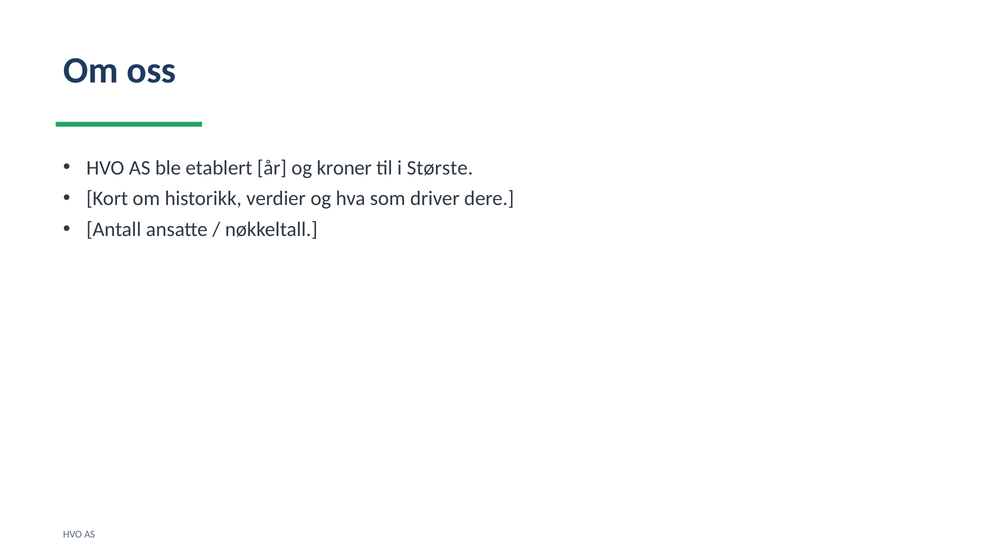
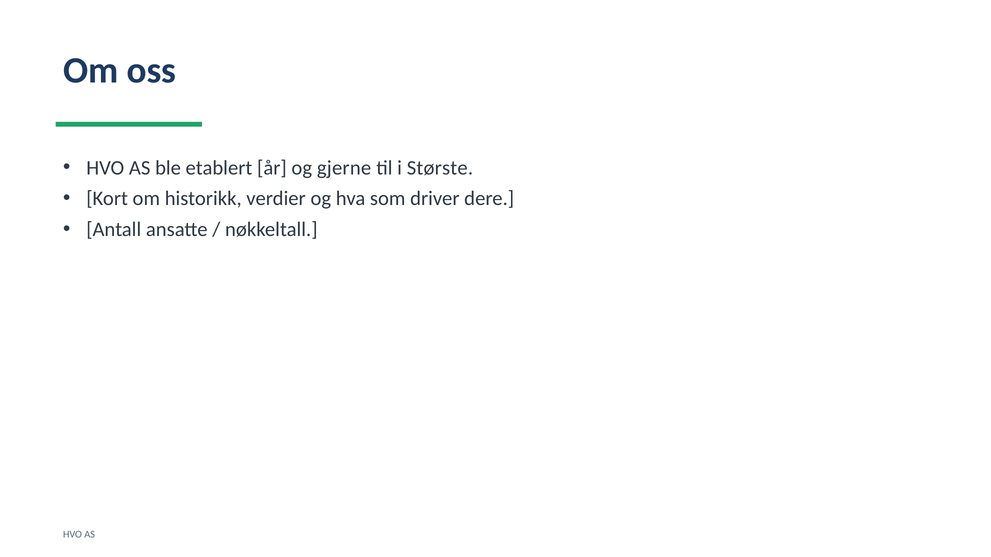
kroner: kroner -> gjerne
